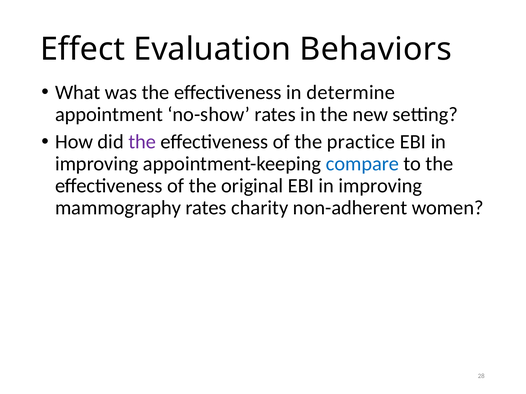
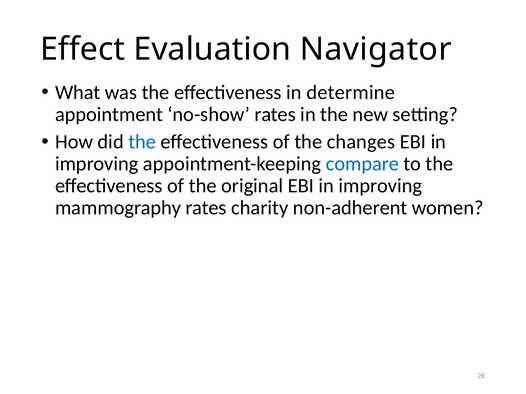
Behaviors: Behaviors -> Navigator
the at (142, 142) colour: purple -> blue
practice: practice -> changes
